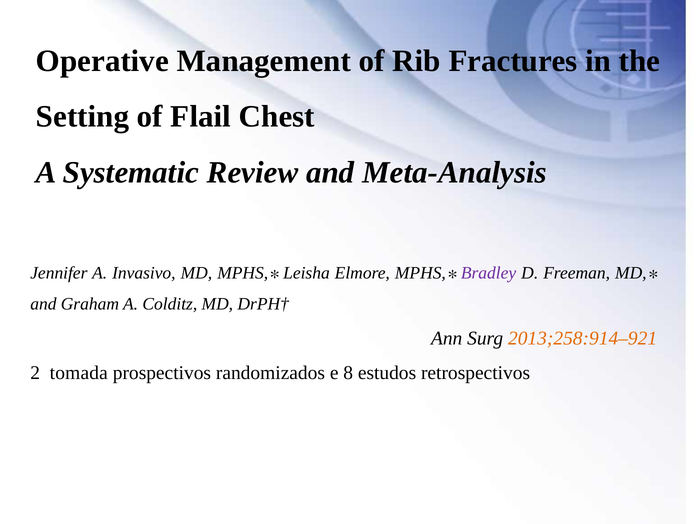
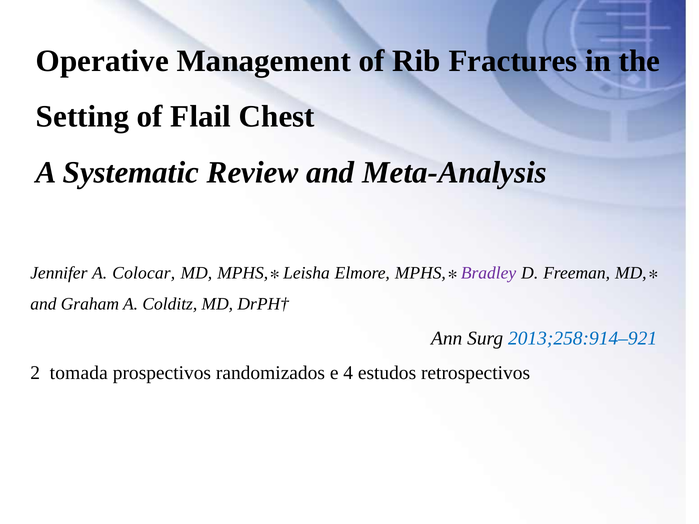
Invasivo: Invasivo -> Colocar
2013;258:914–921 colour: orange -> blue
8: 8 -> 4
